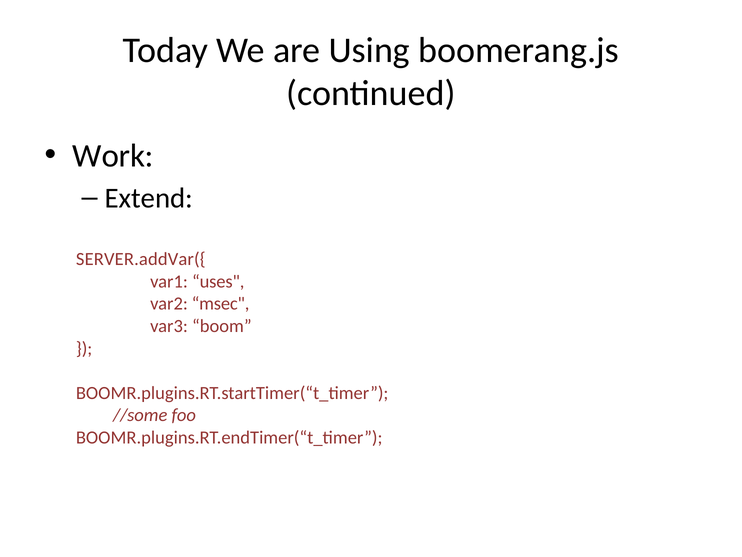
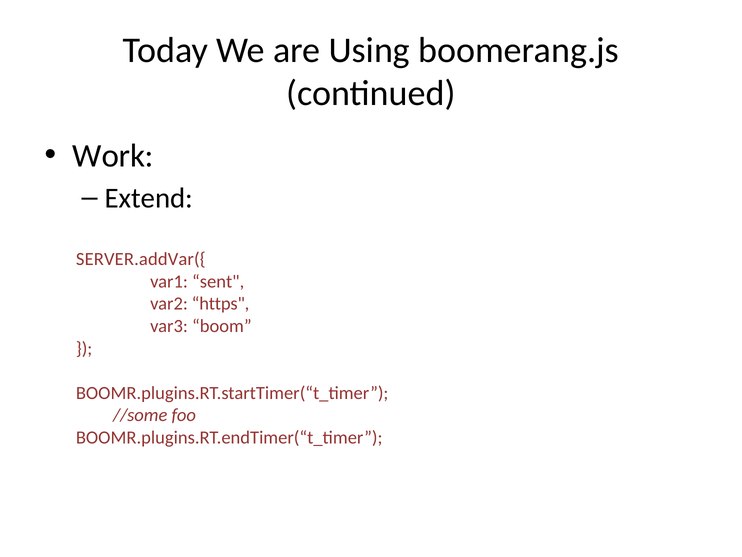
uses: uses -> sent
msec: msec -> https
